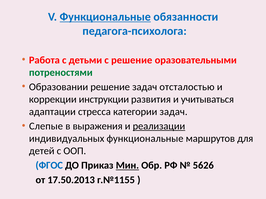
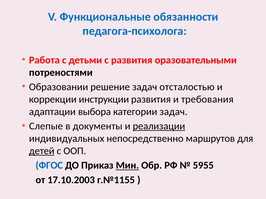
Функциональные at (105, 17) underline: present -> none
с решение: решение -> развития
потреностями colour: green -> black
учитываться: учитываться -> требования
стресса: стресса -> выбора
выражения: выражения -> документы
индивидуальных функциональные: функциональные -> непосредственно
детей underline: none -> present
5626: 5626 -> 5955
17.50.2013: 17.50.2013 -> 17.10.2003
